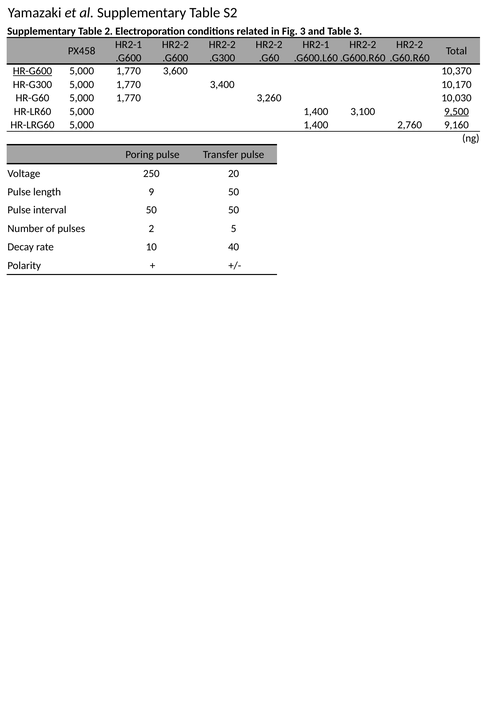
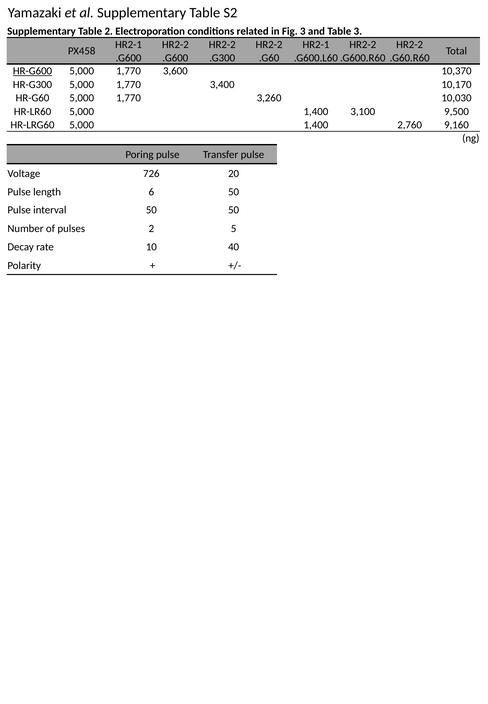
9,500 underline: present -> none
250: 250 -> 726
9: 9 -> 6
